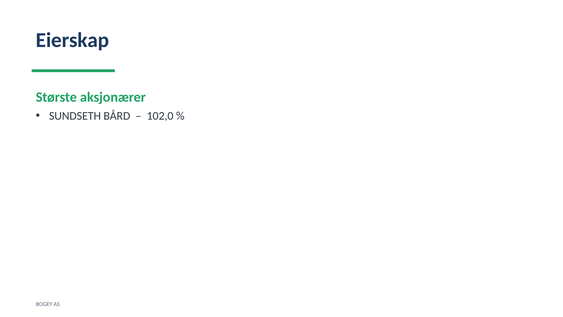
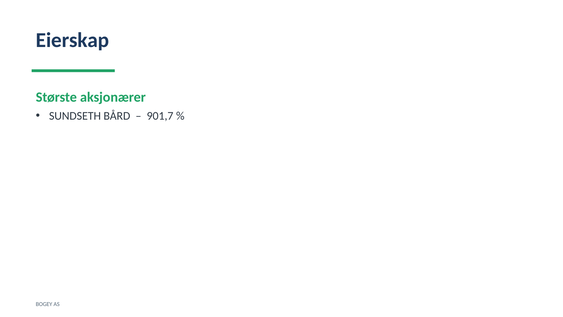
102,0: 102,0 -> 901,7
